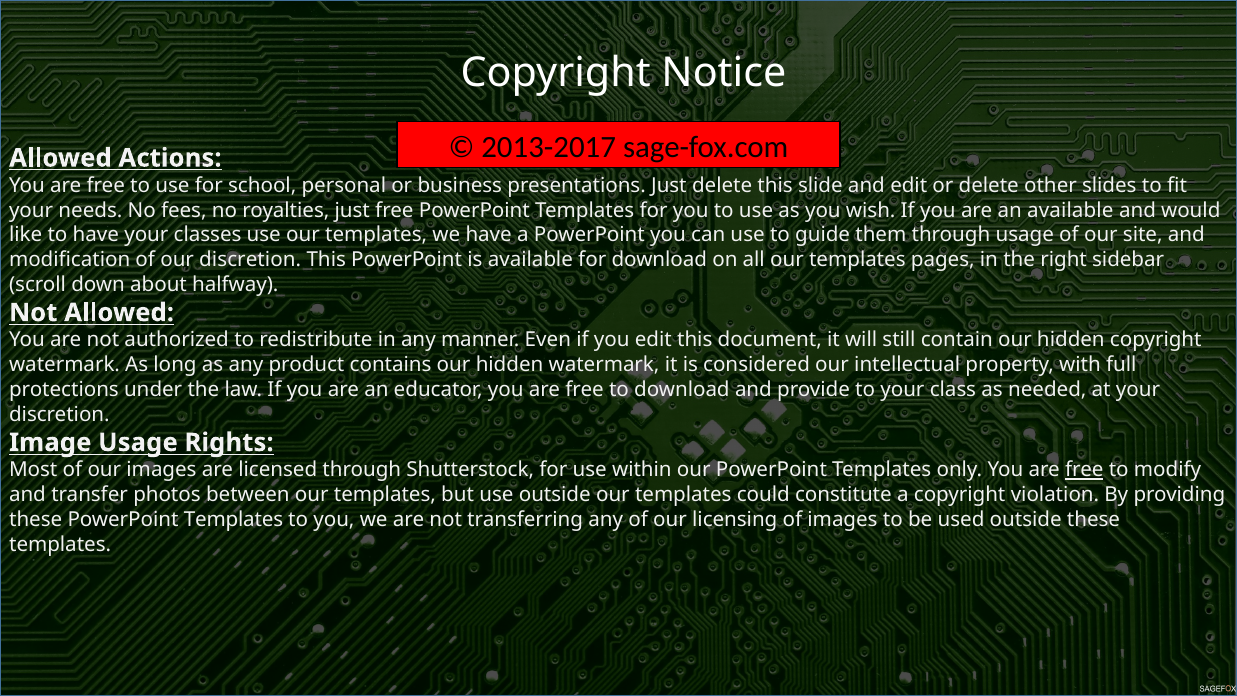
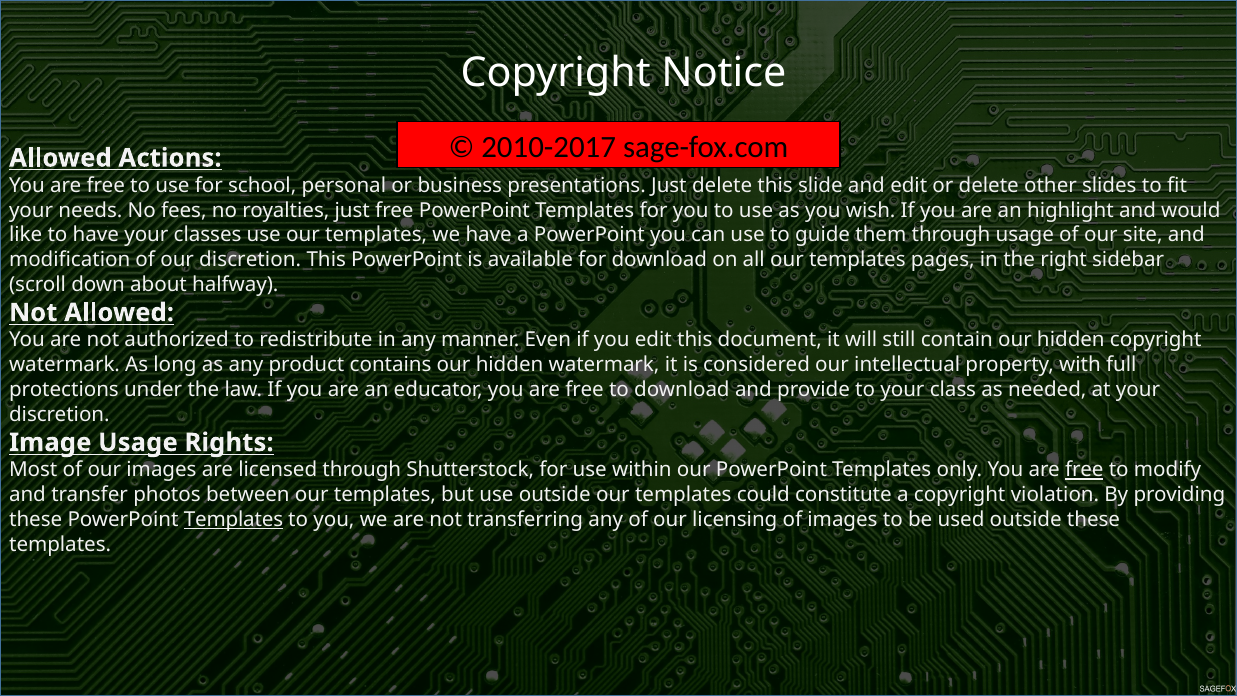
2013-2017: 2013-2017 -> 2010-2017
an available: available -> highlight
Templates at (234, 519) underline: none -> present
